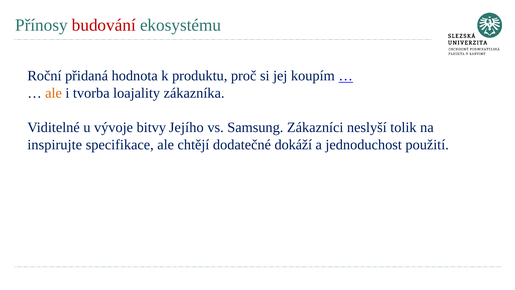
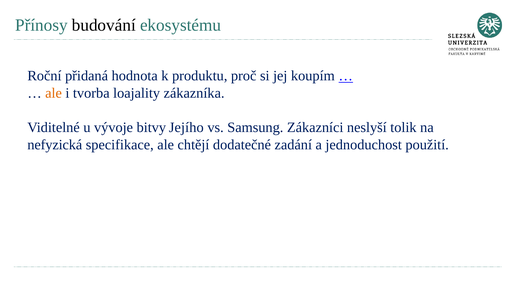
budování colour: red -> black
inspirujte: inspirujte -> nefyzická
dokáží: dokáží -> zadání
